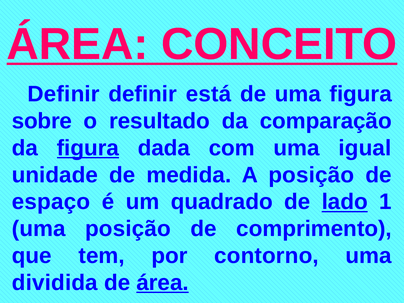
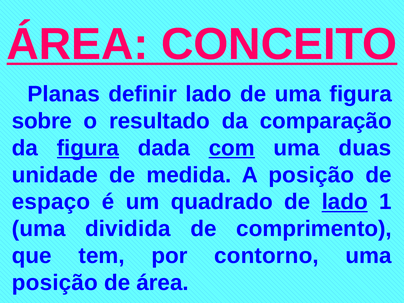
Definir at (64, 94): Definir -> Planas
definir está: está -> lado
com underline: none -> present
igual: igual -> duas
uma posição: posição -> dividida
dividida at (55, 283): dividida -> posição
área at (163, 283) underline: present -> none
